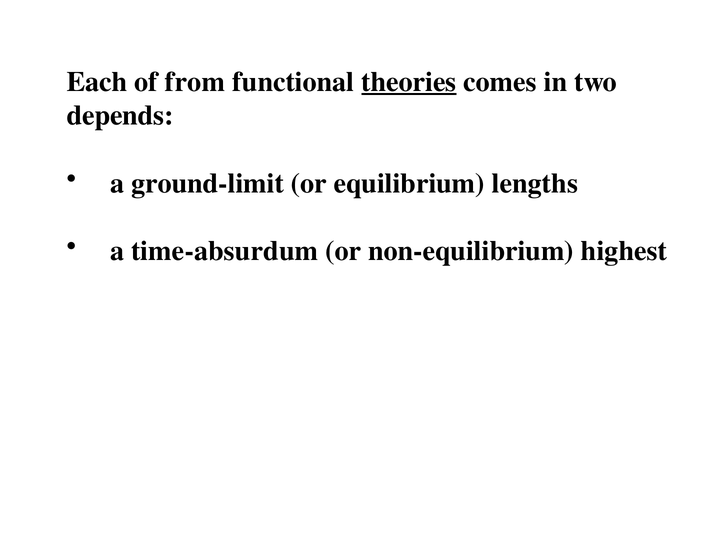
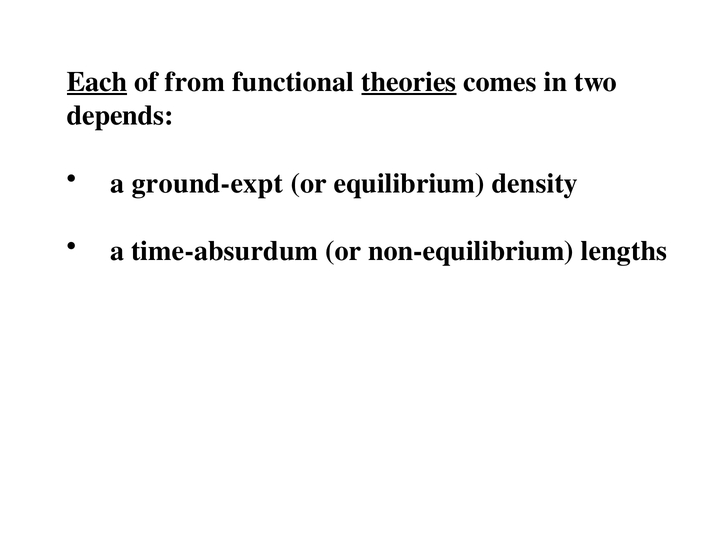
Each underline: none -> present
ground-limit: ground-limit -> ground-expt
lengths: lengths -> density
highest: highest -> lengths
